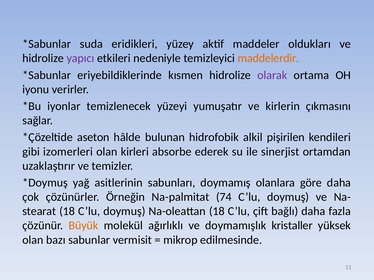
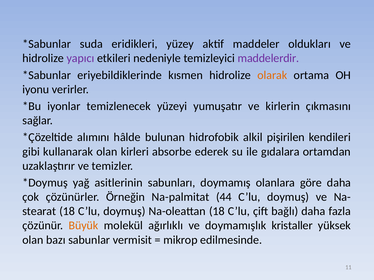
maddelerdir colour: orange -> purple
olarak colour: purple -> orange
aseton: aseton -> alımını
izomerleri: izomerleri -> kullanarak
sinerjist: sinerjist -> gıdalara
74: 74 -> 44
